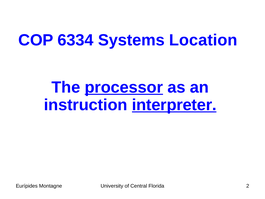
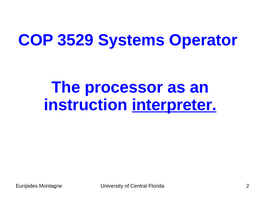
6334: 6334 -> 3529
Location: Location -> Operator
processor underline: present -> none
